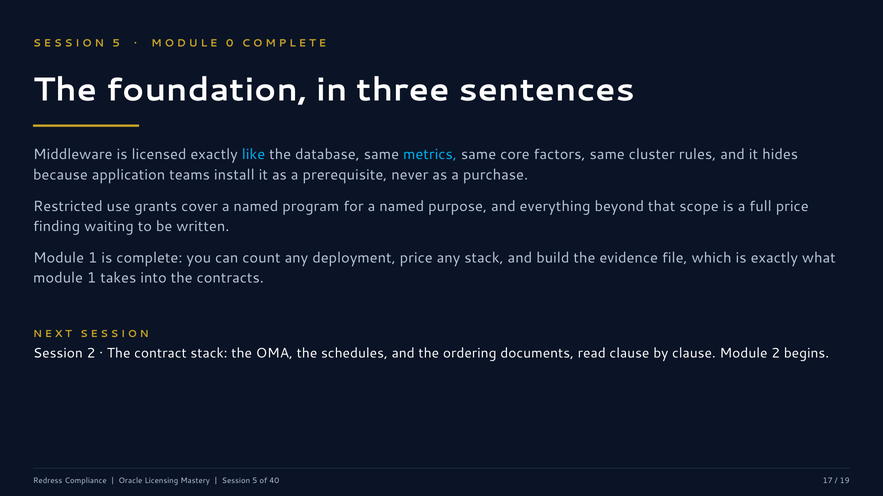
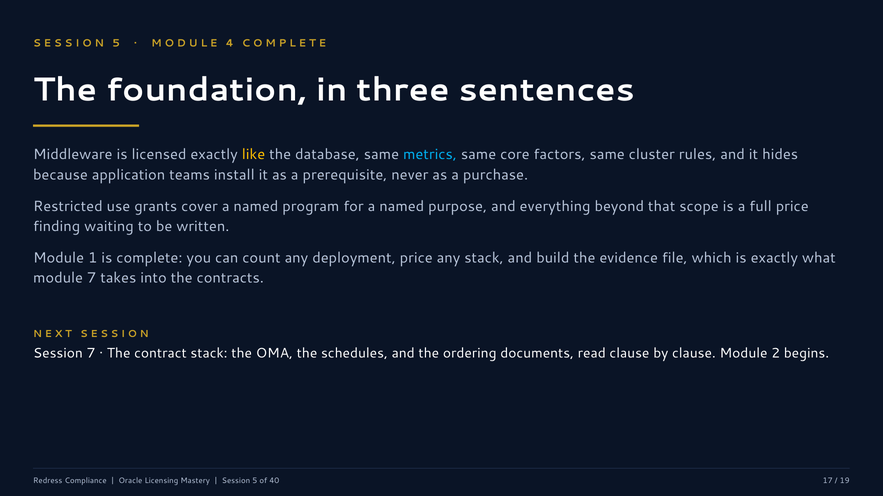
0: 0 -> 4
like colour: light blue -> yellow
1 at (92, 278): 1 -> 7
Session 2: 2 -> 7
